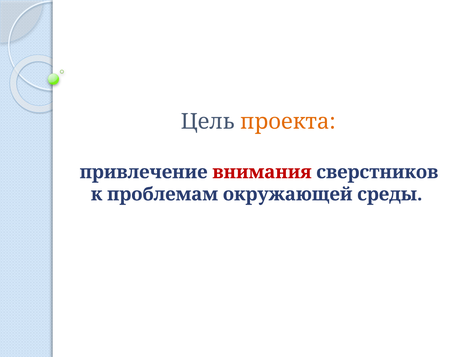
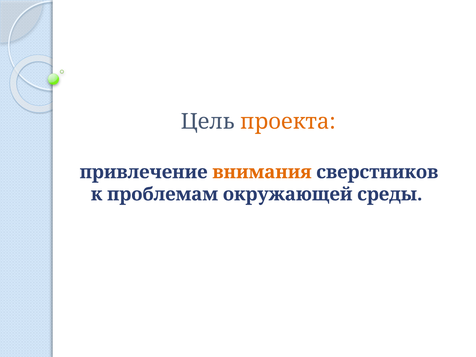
внимания colour: red -> orange
